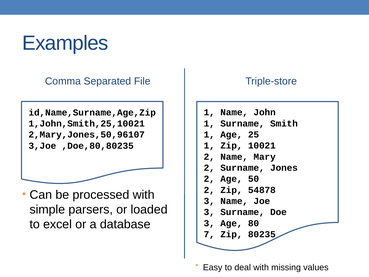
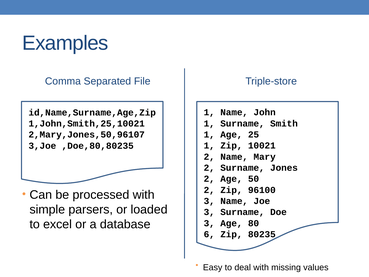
54878: 54878 -> 96100
7: 7 -> 6
